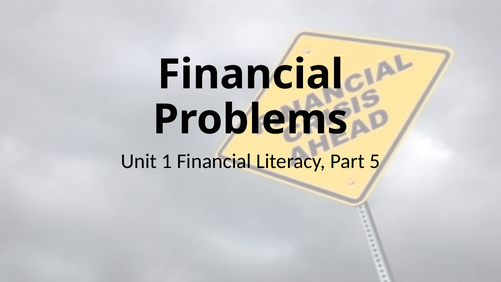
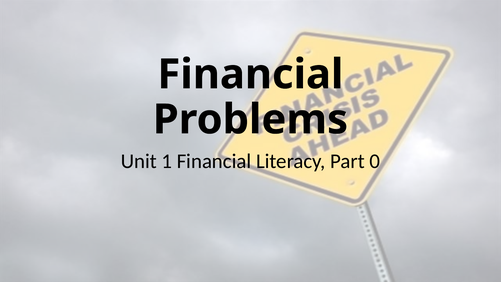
5: 5 -> 0
